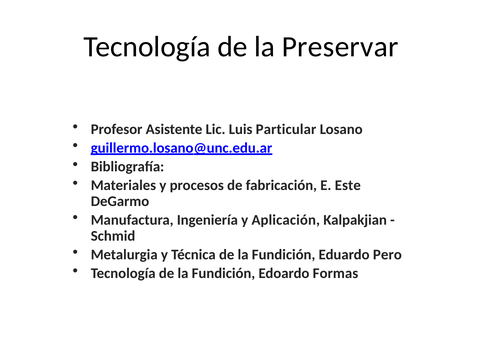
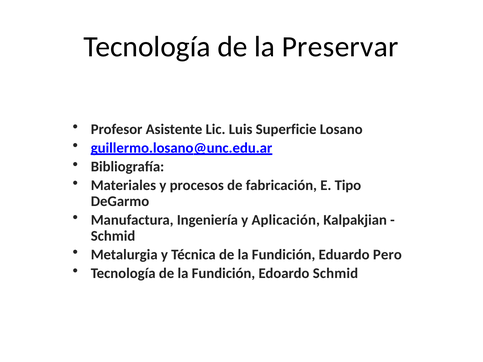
Particular: Particular -> Superficie
Este: Este -> Tipo
Edoardo Formas: Formas -> Schmid
